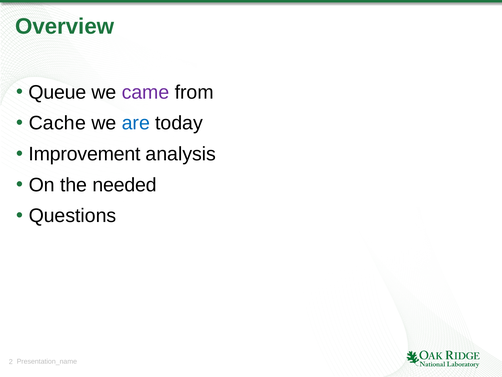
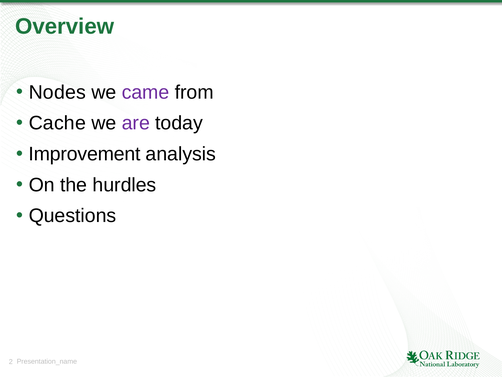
Queue: Queue -> Nodes
are colour: blue -> purple
needed: needed -> hurdles
